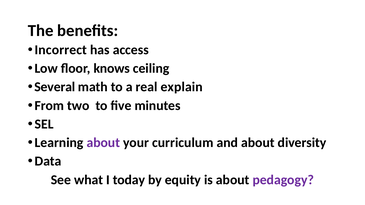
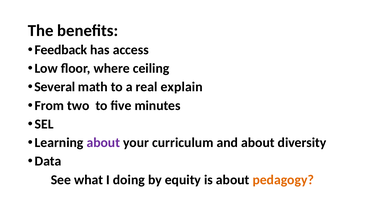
Incorrect: Incorrect -> Feedback
knows: knows -> where
today: today -> doing
pedagogy colour: purple -> orange
